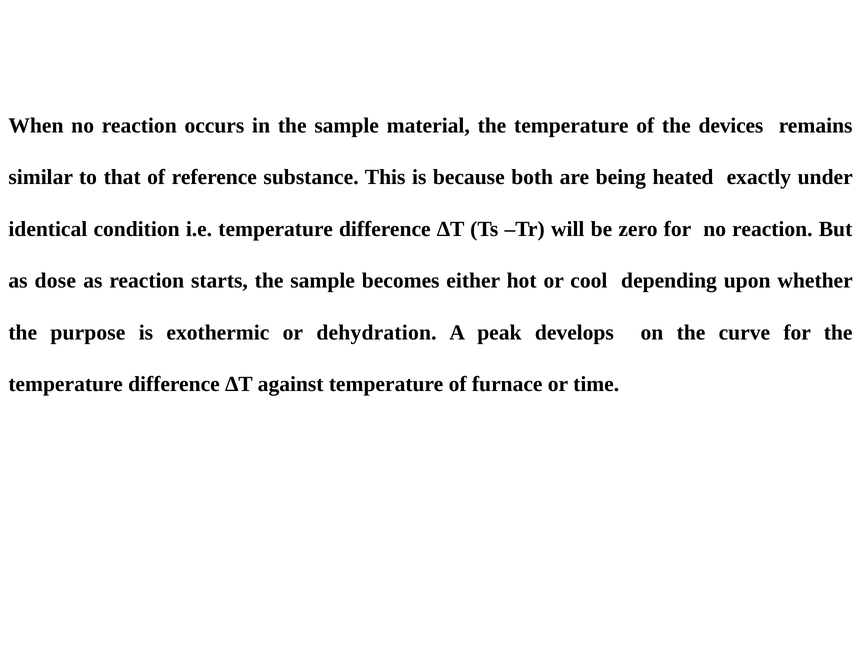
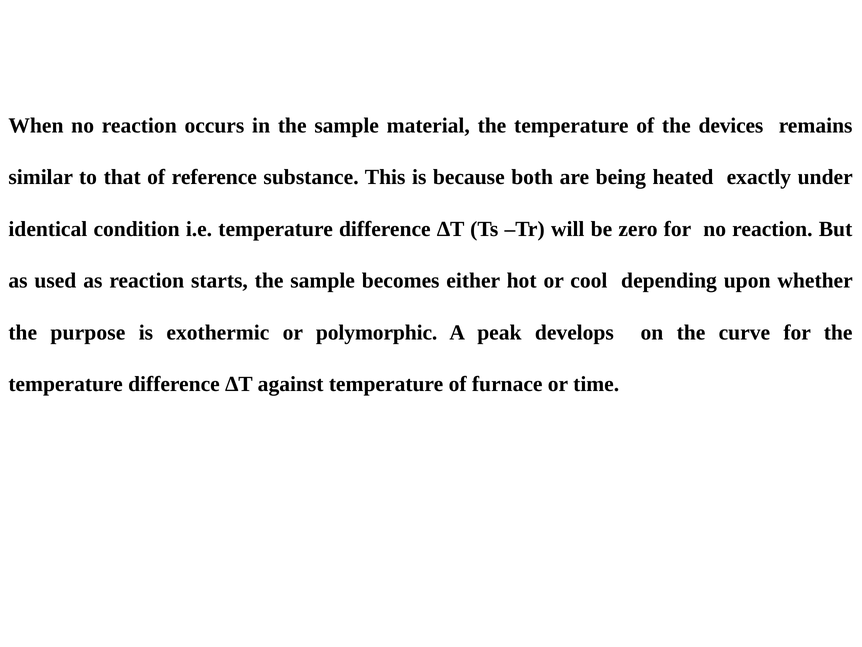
dose: dose -> used
dehydration: dehydration -> polymorphic
